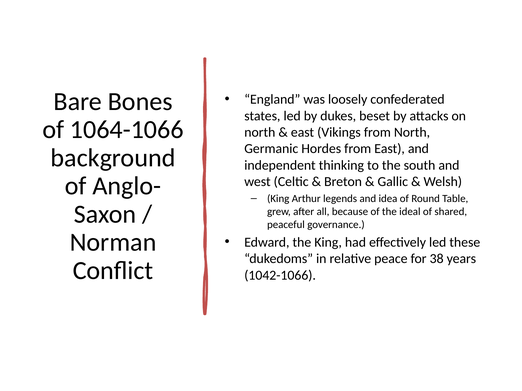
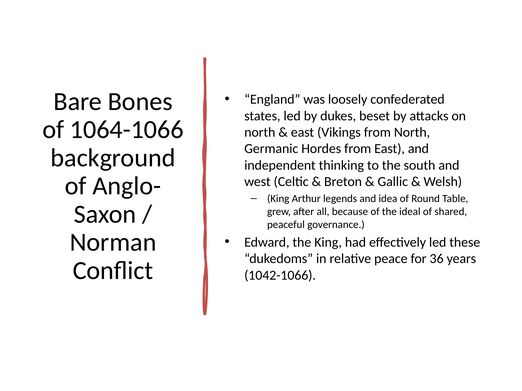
38: 38 -> 36
